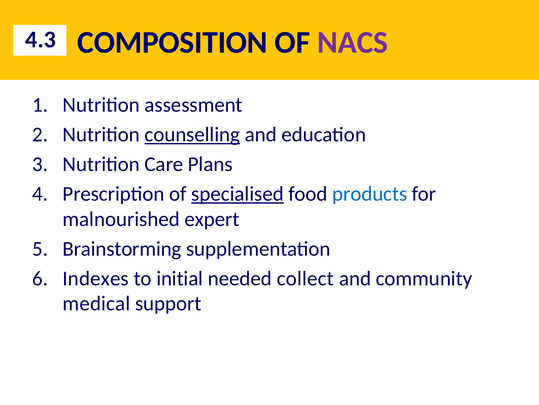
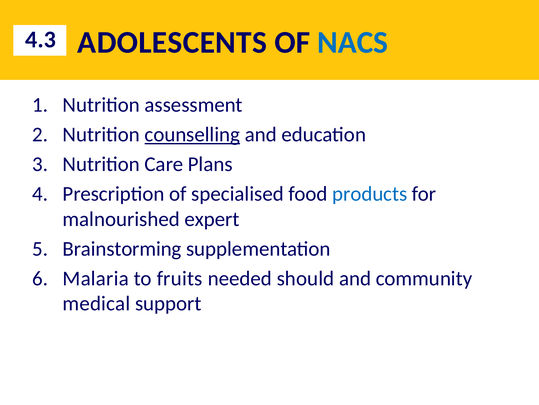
COMPOSITION: COMPOSITION -> ADOLESCENTS
NACS colour: purple -> blue
specialised underline: present -> none
Indexes: Indexes -> Malaria
initial: initial -> fruits
collect: collect -> should
